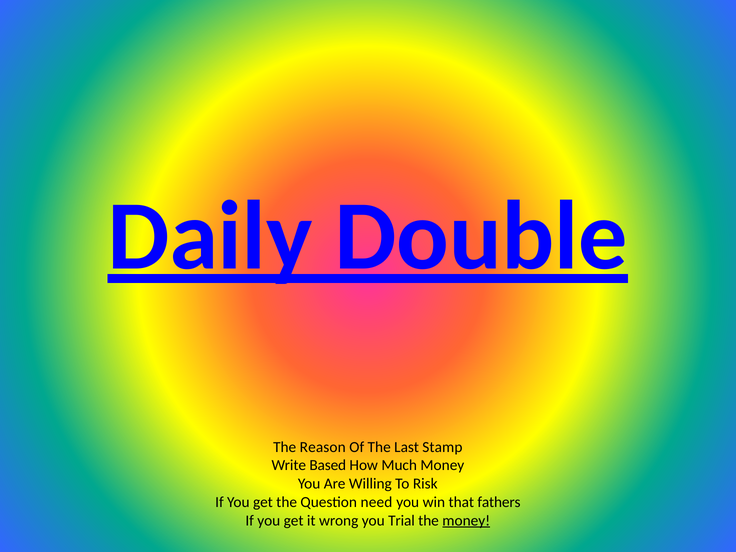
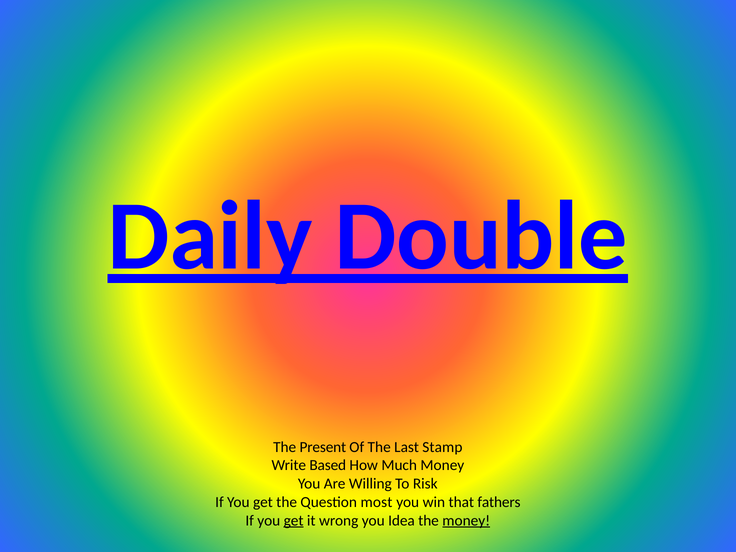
Reason: Reason -> Present
need: need -> most
get at (294, 521) underline: none -> present
Trial: Trial -> Idea
